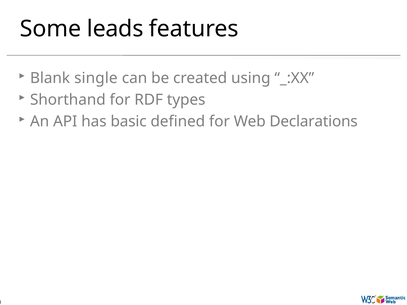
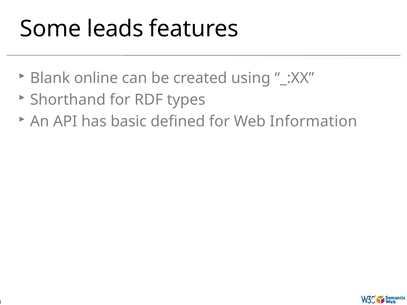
single: single -> online
Declarations: Declarations -> Information
